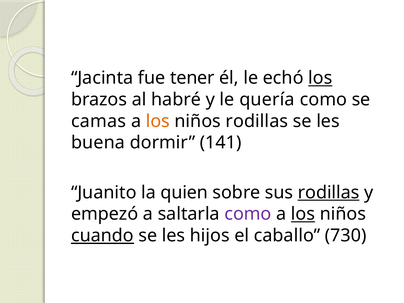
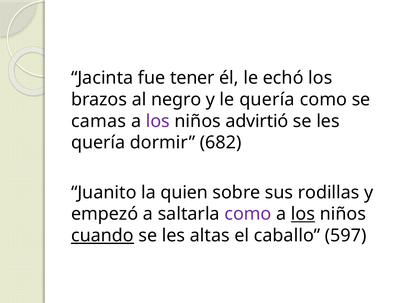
los at (320, 78) underline: present -> none
habré: habré -> negro
los at (158, 121) colour: orange -> purple
niños rodillas: rodillas -> advirtió
buena at (98, 143): buena -> quería
141: 141 -> 682
rodillas at (329, 192) underline: present -> none
hijos: hijos -> altas
730: 730 -> 597
